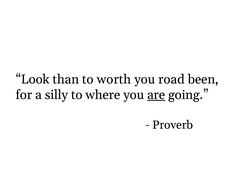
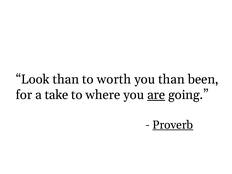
you road: road -> than
silly: silly -> take
Proverb underline: none -> present
